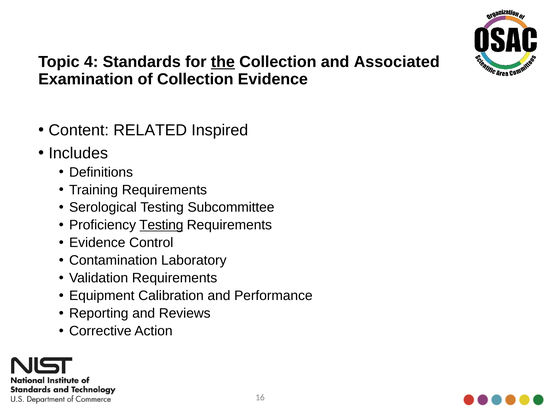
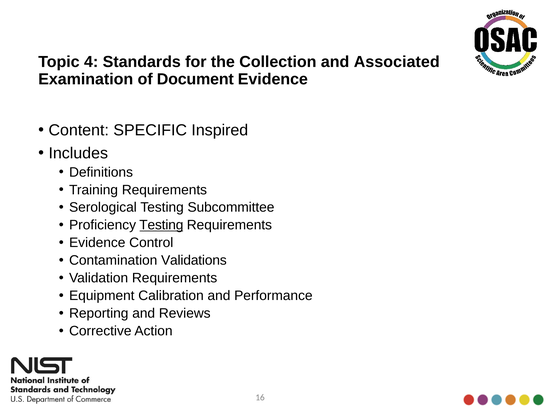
the underline: present -> none
of Collection: Collection -> Document
RELATED: RELATED -> SPECIFIC
Laboratory: Laboratory -> Validations
